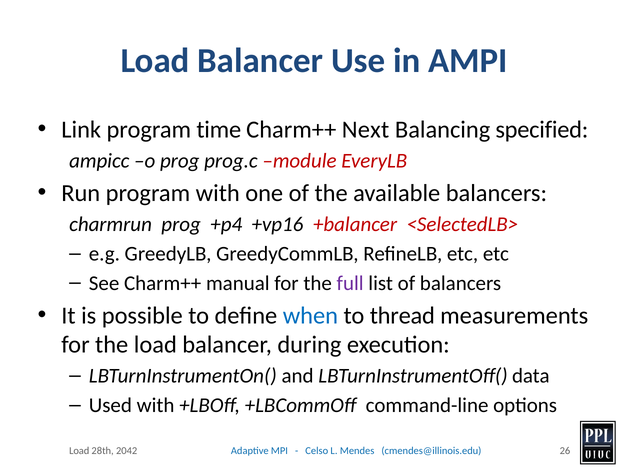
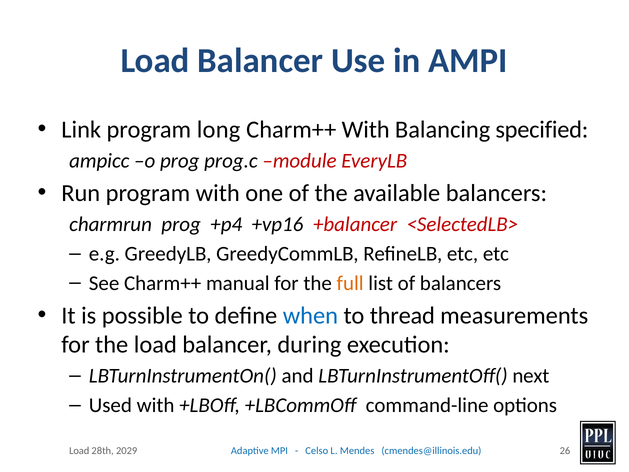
time: time -> long
Charm++ Next: Next -> With
full colour: purple -> orange
data: data -> next
2042: 2042 -> 2029
